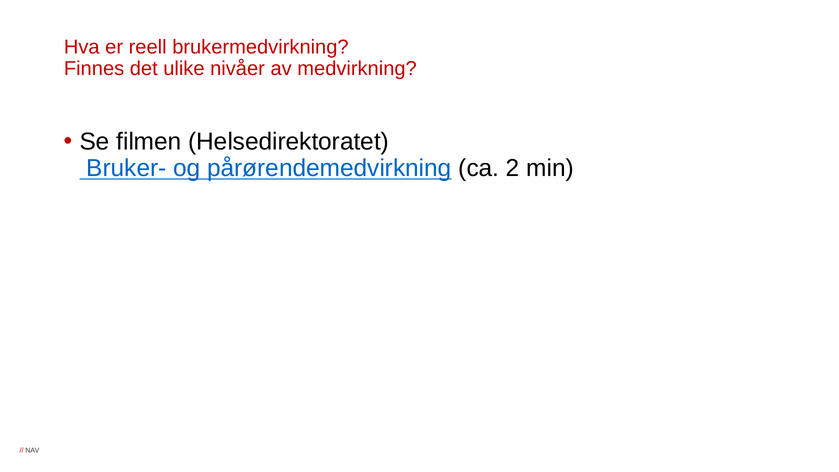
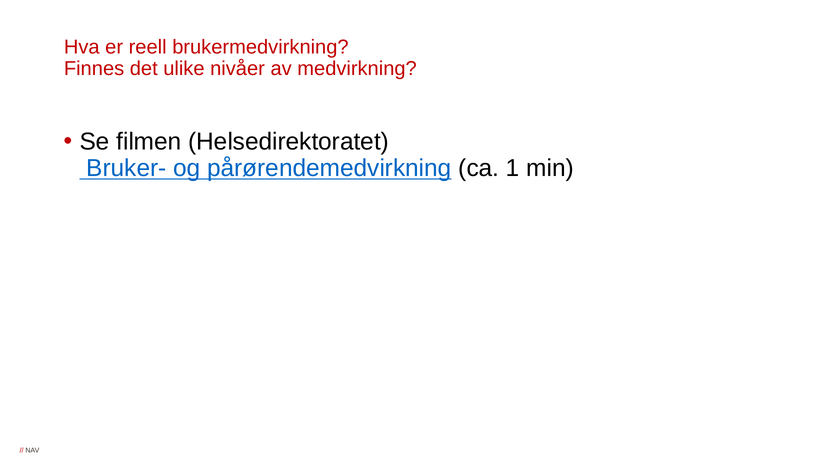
2: 2 -> 1
